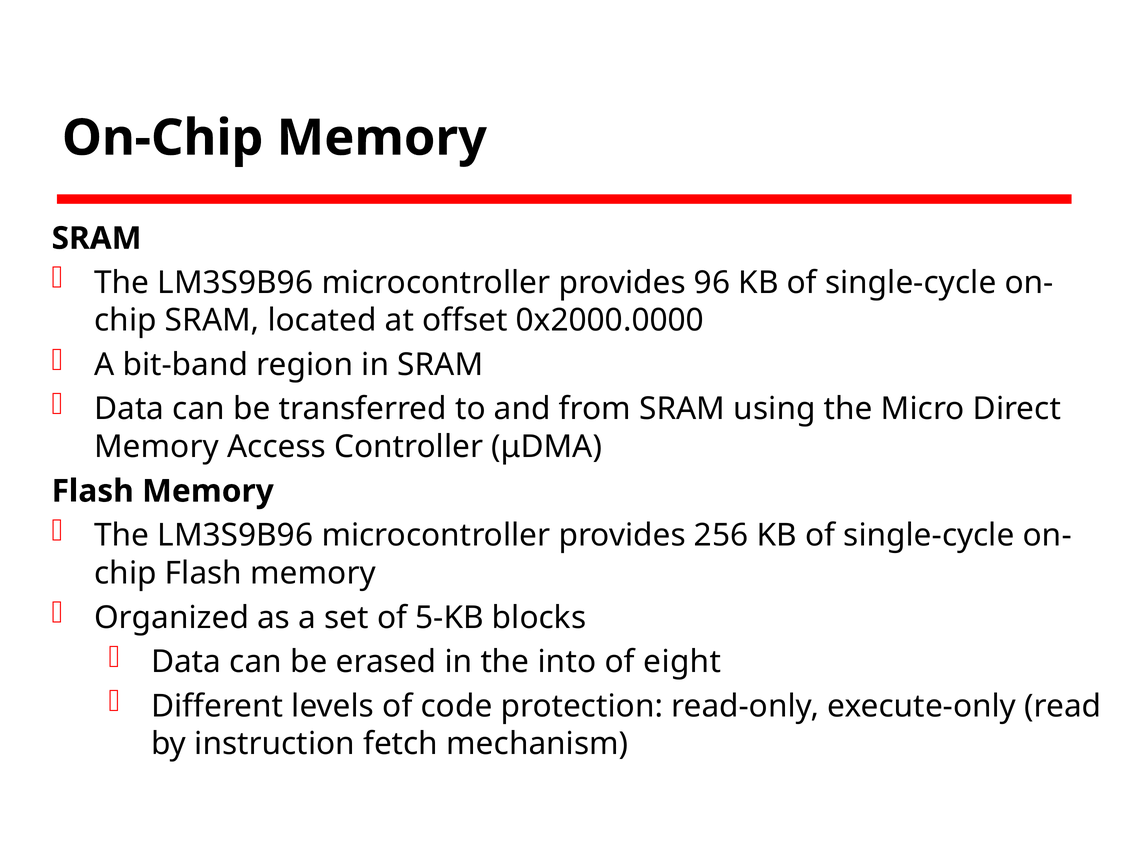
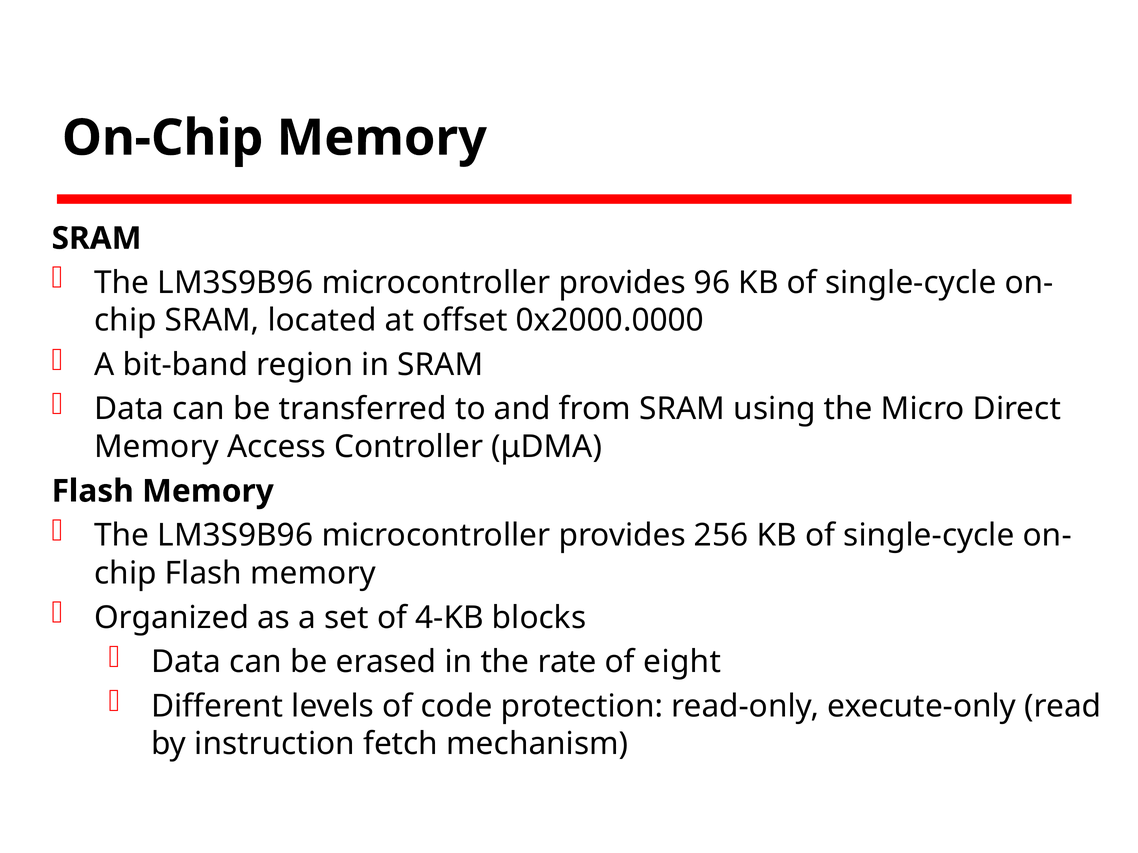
5-KB: 5-KB -> 4-KB
into: into -> rate
